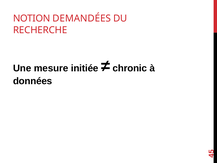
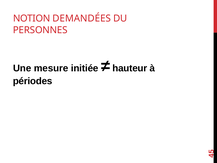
RECHERCHE: RECHERCHE -> PERSONNES
chronic: chronic -> hauteur
données: données -> périodes
